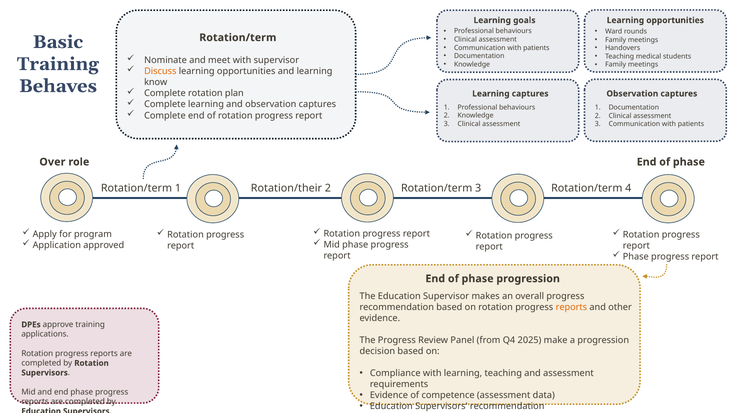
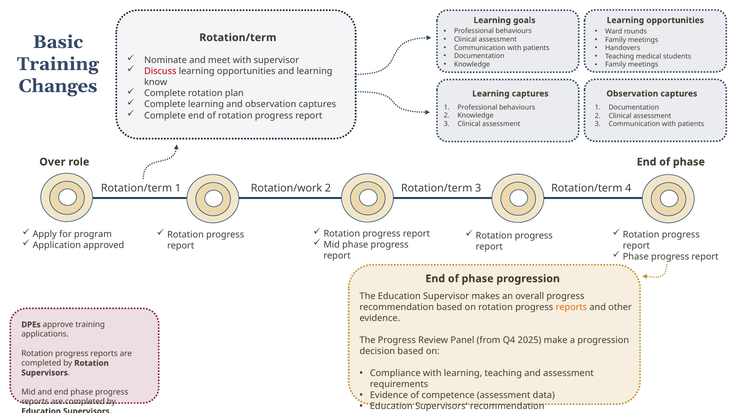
Discuss colour: orange -> red
Behaves: Behaves -> Changes
Rotation/their: Rotation/their -> Rotation/work
